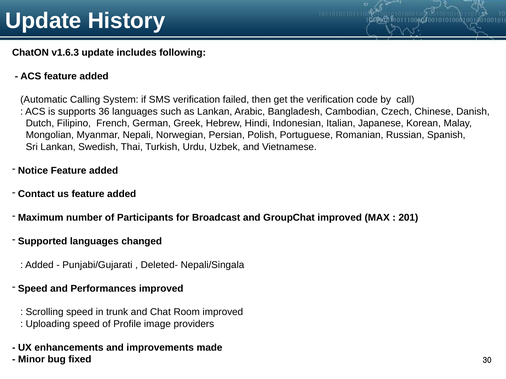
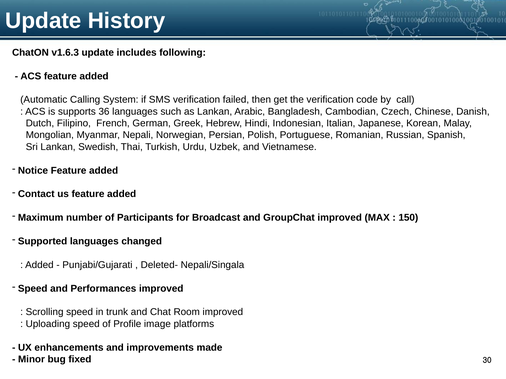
201: 201 -> 150
providers: providers -> platforms
